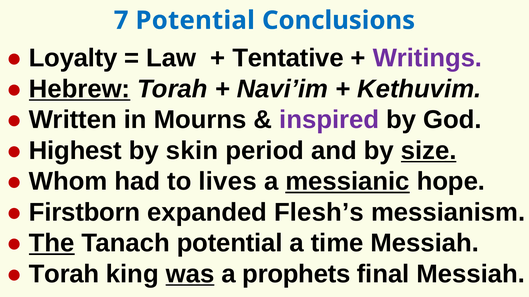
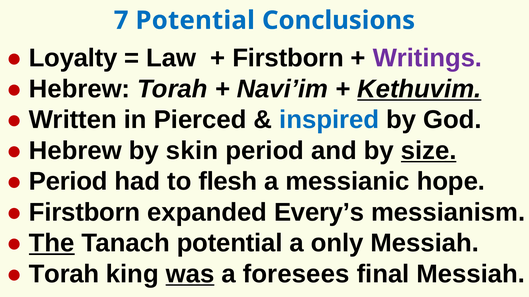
Tentative at (288, 58): Tentative -> Firstborn
Hebrew at (80, 89) underline: present -> none
Kethuvim underline: none -> present
Mourns: Mourns -> Pierced
inspired colour: purple -> blue
Highest at (75, 151): Highest -> Hebrew
Whom at (68, 182): Whom -> Period
lives: lives -> flesh
messianic underline: present -> none
Flesh’s: Flesh’s -> Every’s
time: time -> only
prophets: prophets -> foresees
